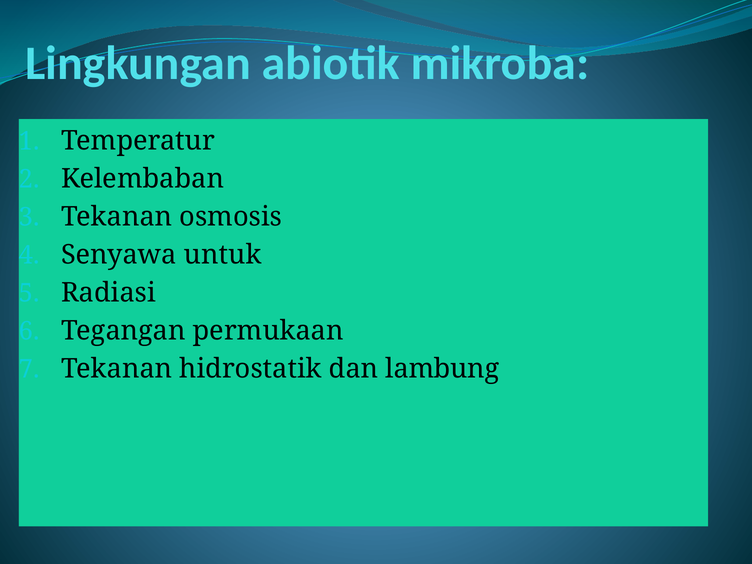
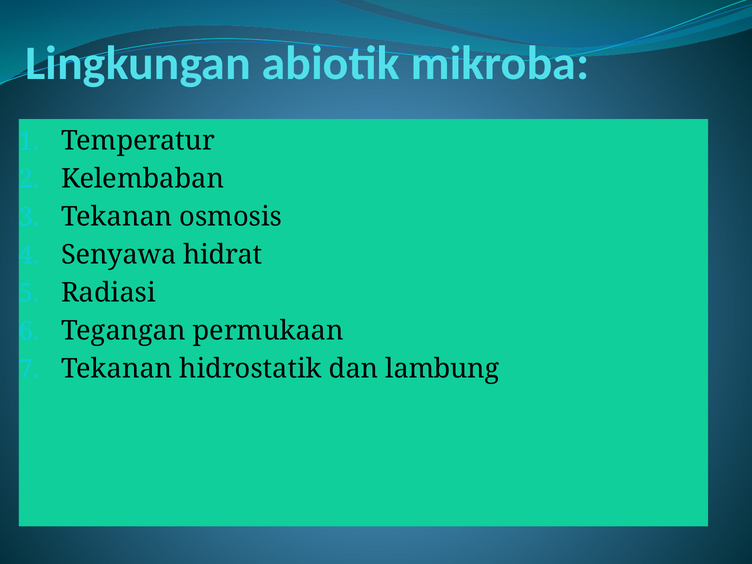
untuk: untuk -> hidrat
